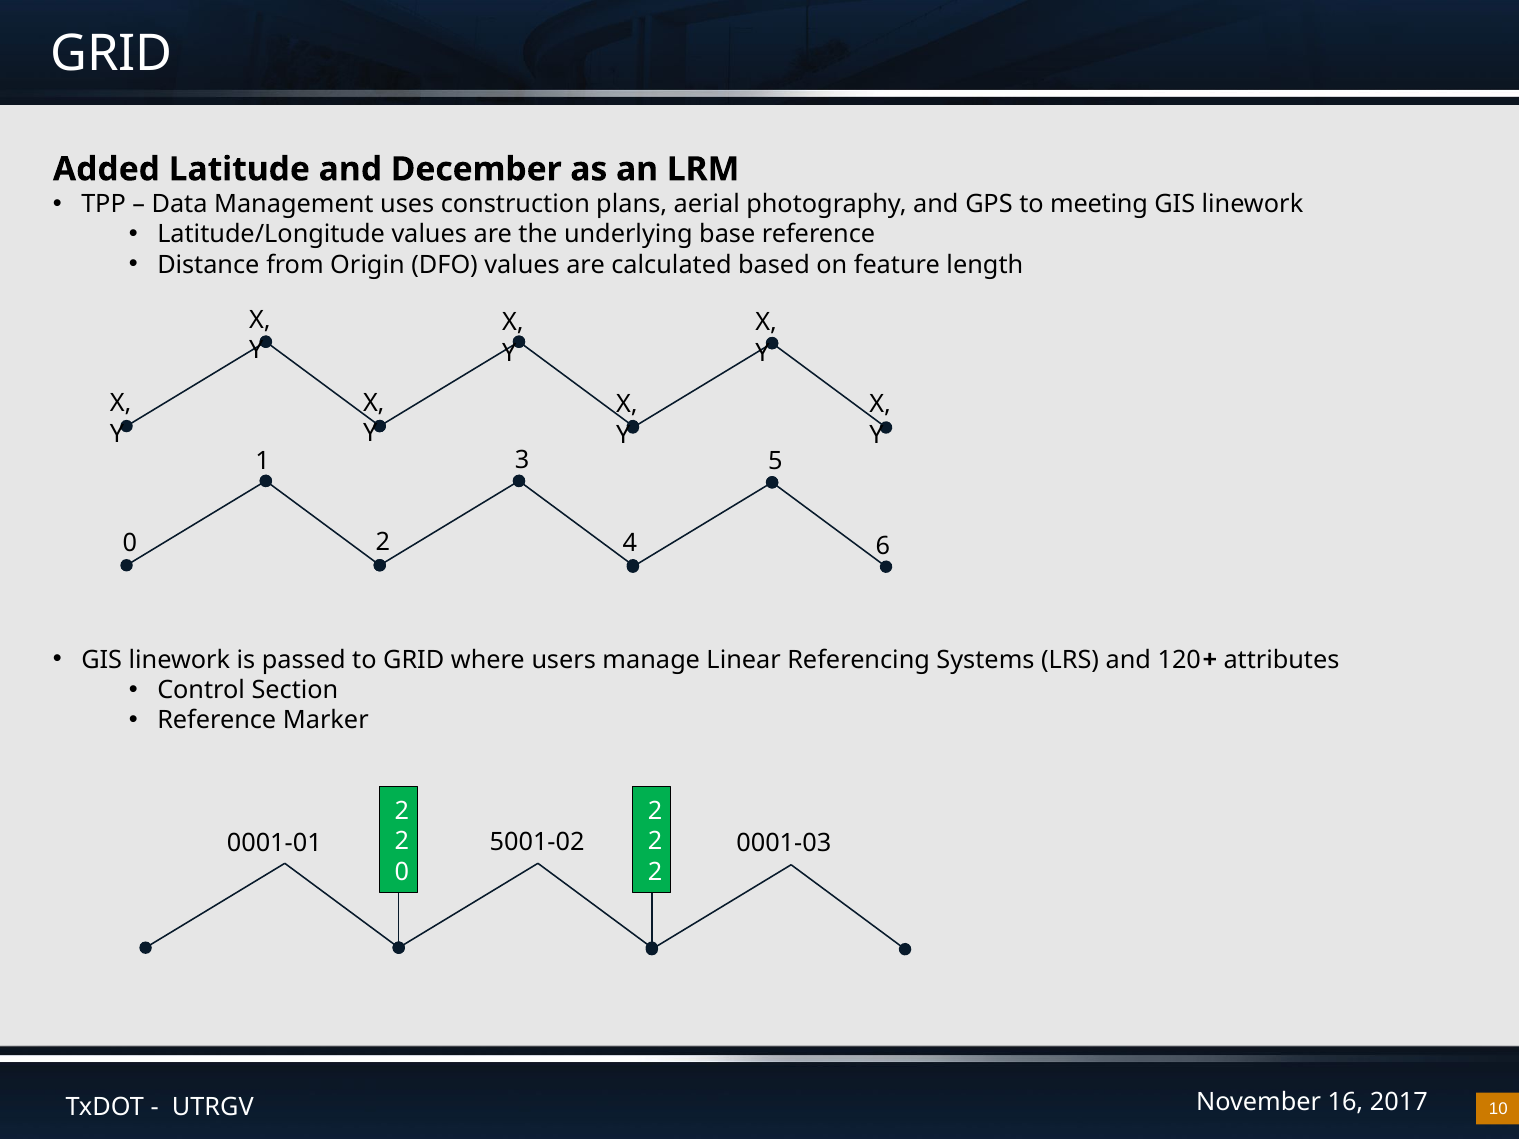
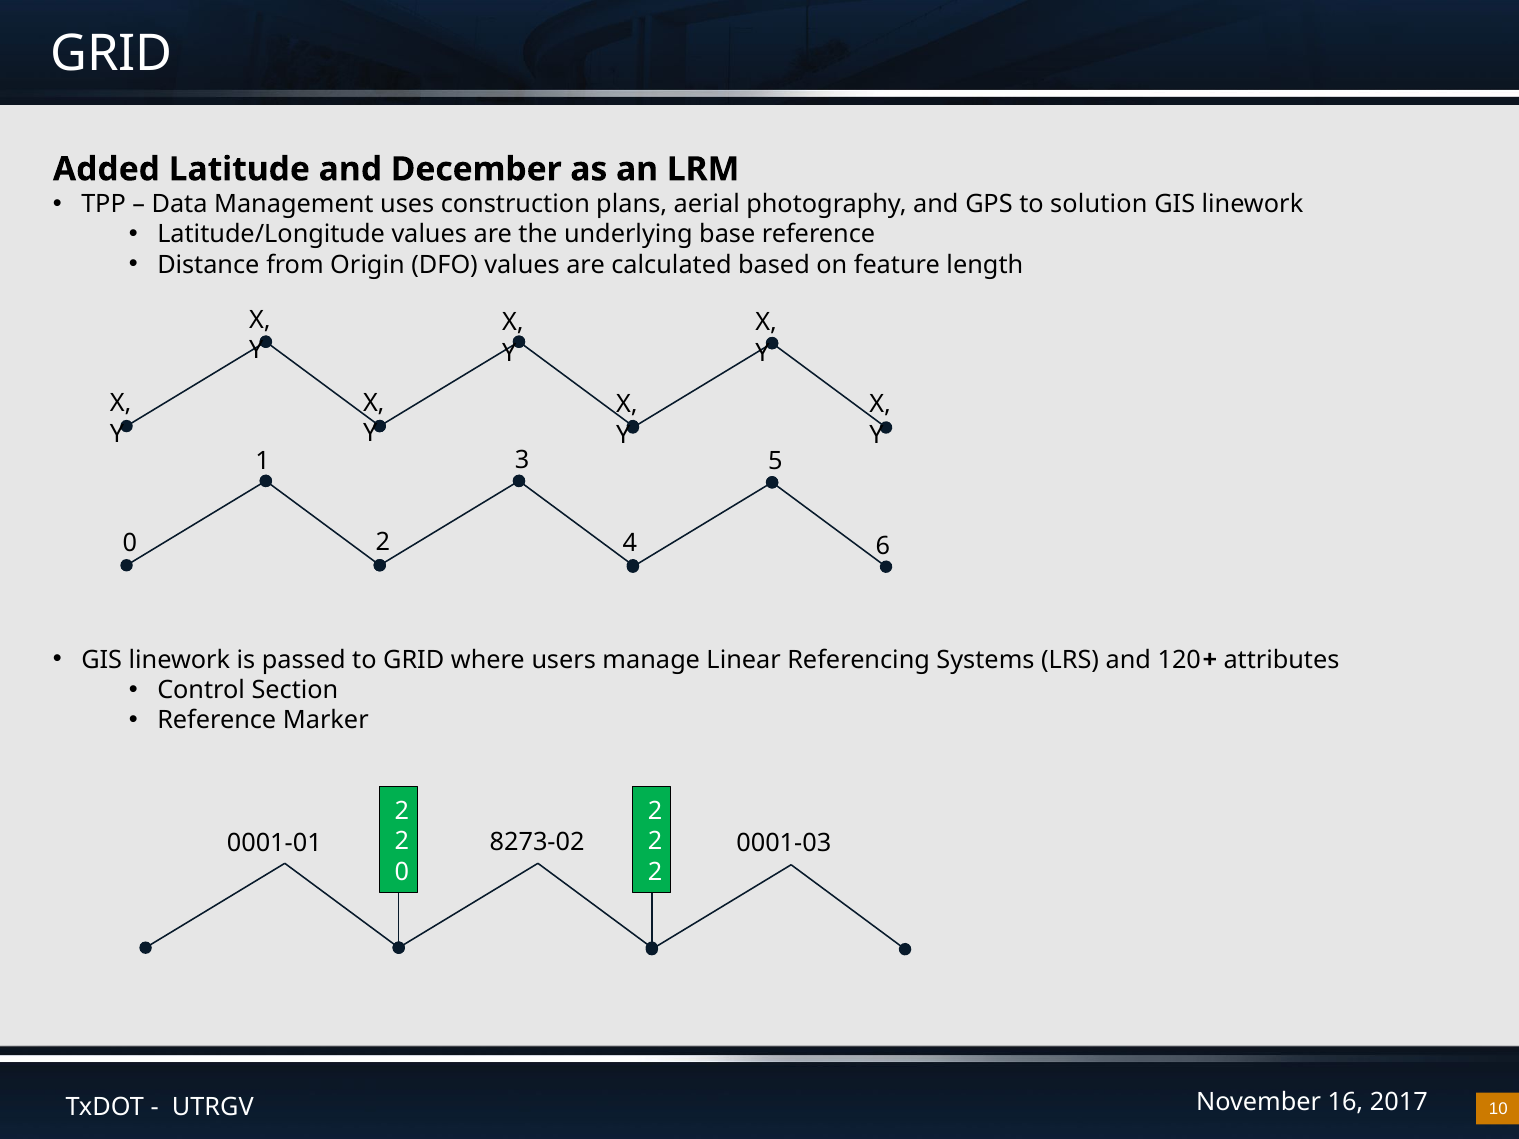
meeting: meeting -> solution
5001-02: 5001-02 -> 8273-02
